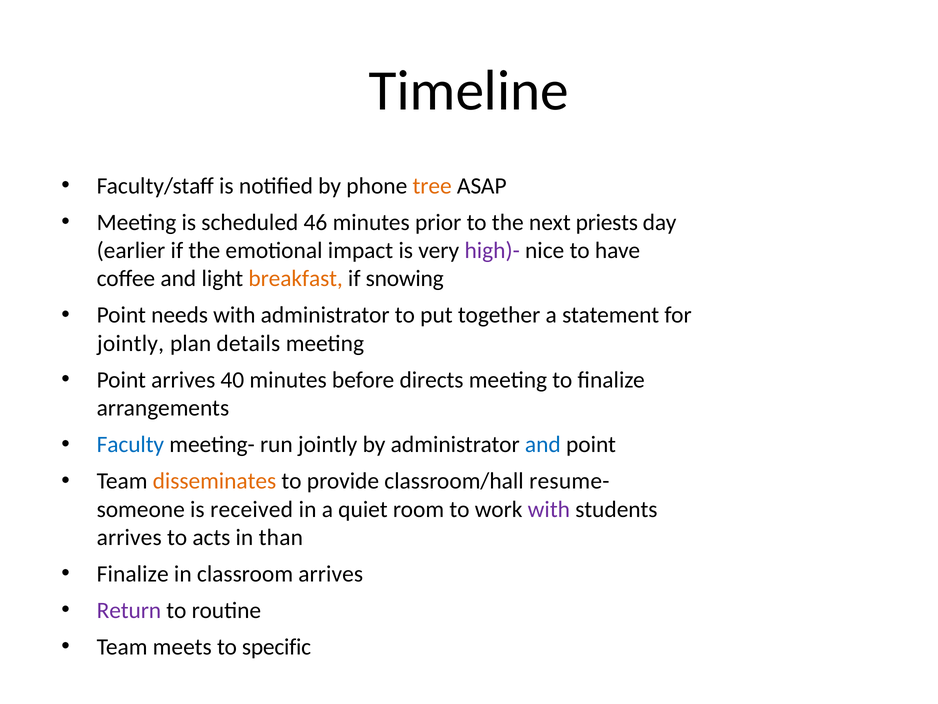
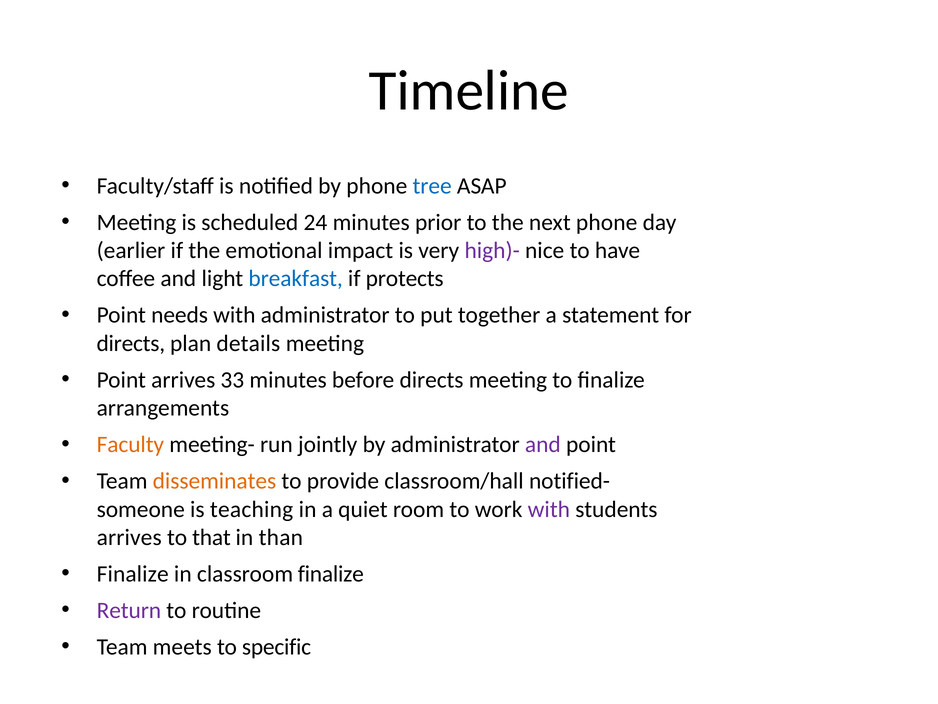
tree colour: orange -> blue
46: 46 -> 24
next priests: priests -> phone
breakfast colour: orange -> blue
snowing: snowing -> protects
jointly at (131, 343): jointly -> directs
40: 40 -> 33
Faculty colour: blue -> orange
and at (543, 444) colour: blue -> purple
resume-: resume- -> notified-
received: received -> teaching
acts: acts -> that
classroom arrives: arrives -> finalize
